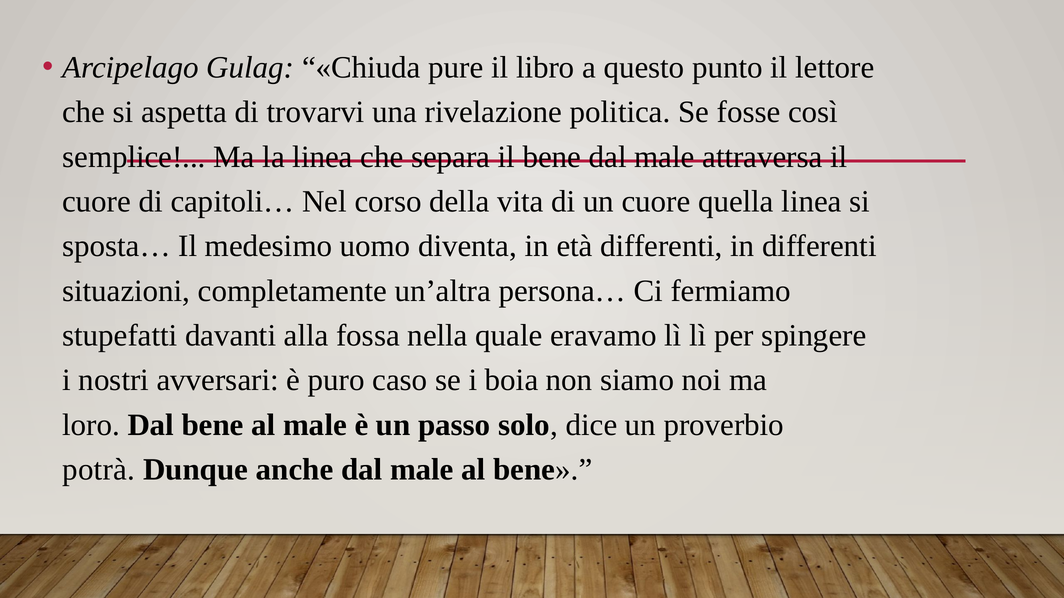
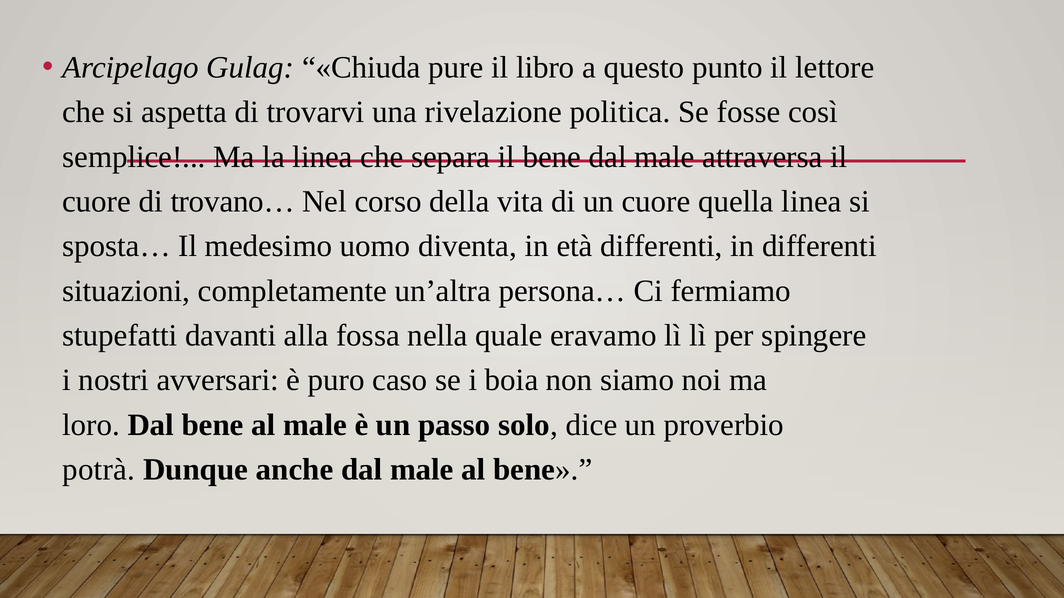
capitoli…: capitoli… -> trovano…
